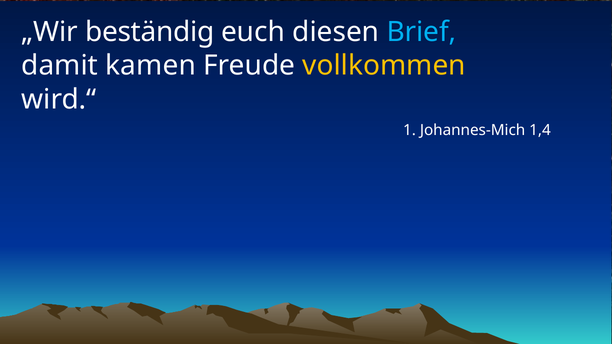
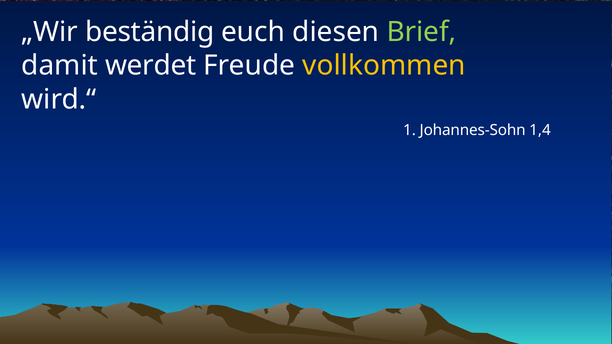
Brief colour: light blue -> light green
kamen: kamen -> werdet
Johannes-Mich: Johannes-Mich -> Johannes-Sohn
